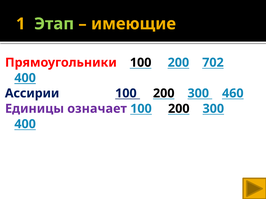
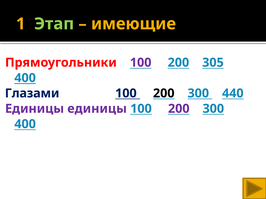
100 at (141, 63) colour: black -> purple
702: 702 -> 305
Ассирии: Ассирии -> Глазами
460: 460 -> 440
Единицы означает: означает -> единицы
200 at (179, 109) colour: black -> purple
